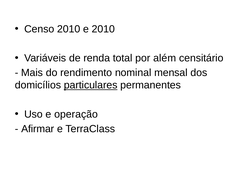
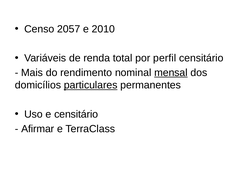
Censo 2010: 2010 -> 2057
além: além -> perfil
mensal underline: none -> present
e operação: operação -> censitário
